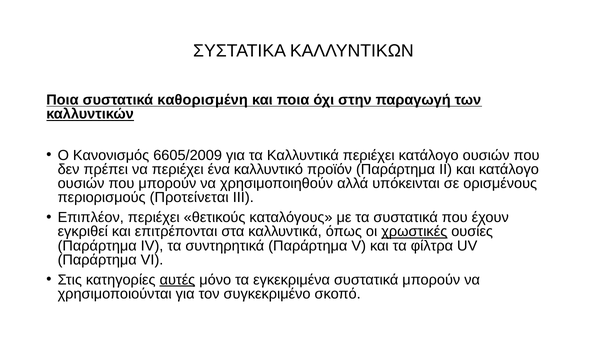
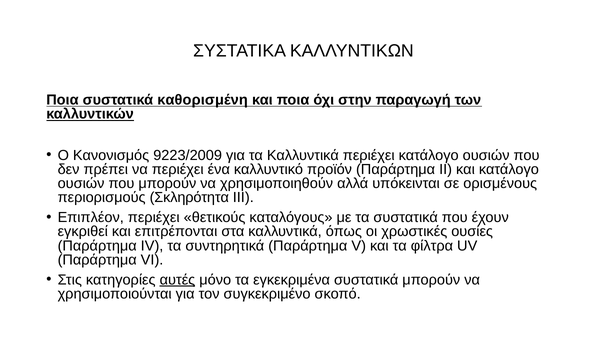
6605/2009: 6605/2009 -> 9223/2009
Προτείνεται: Προτείνεται -> Σκληρότητα
χρωστικές underline: present -> none
